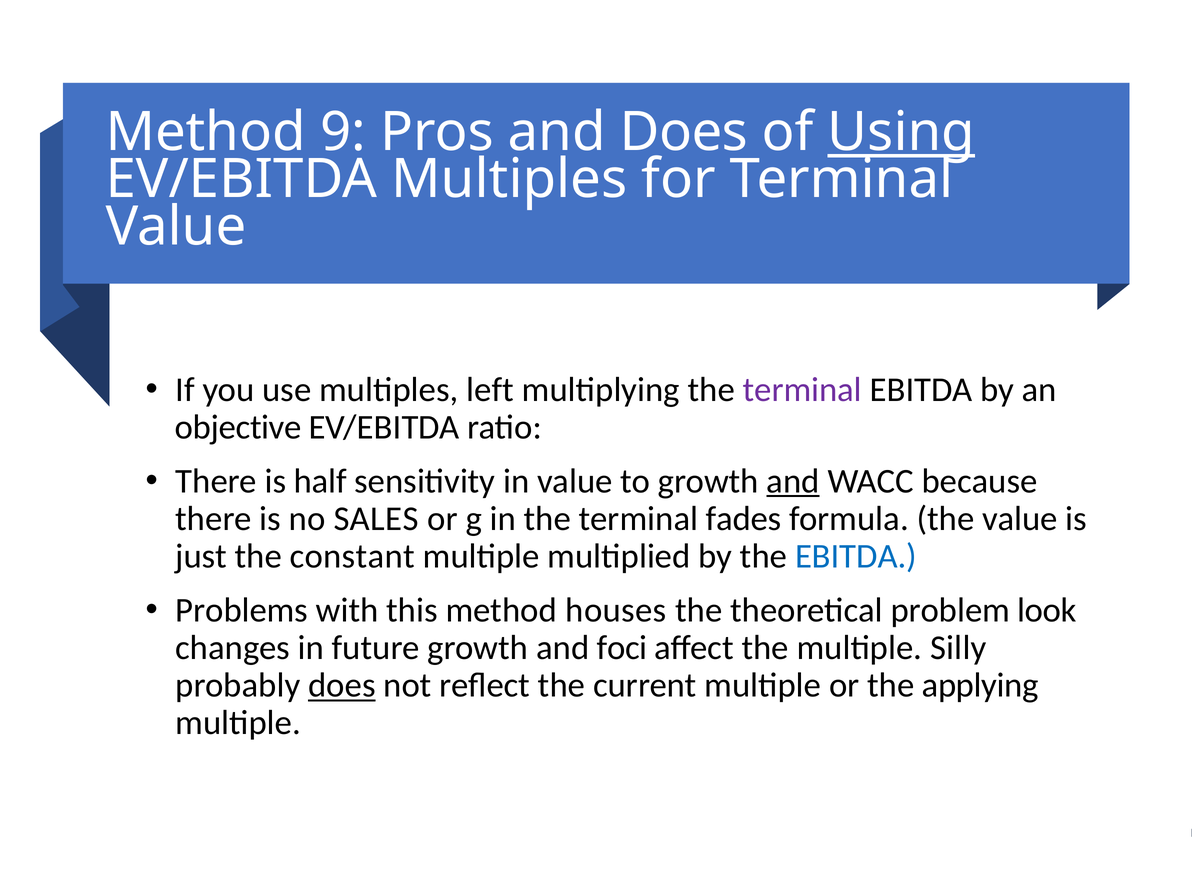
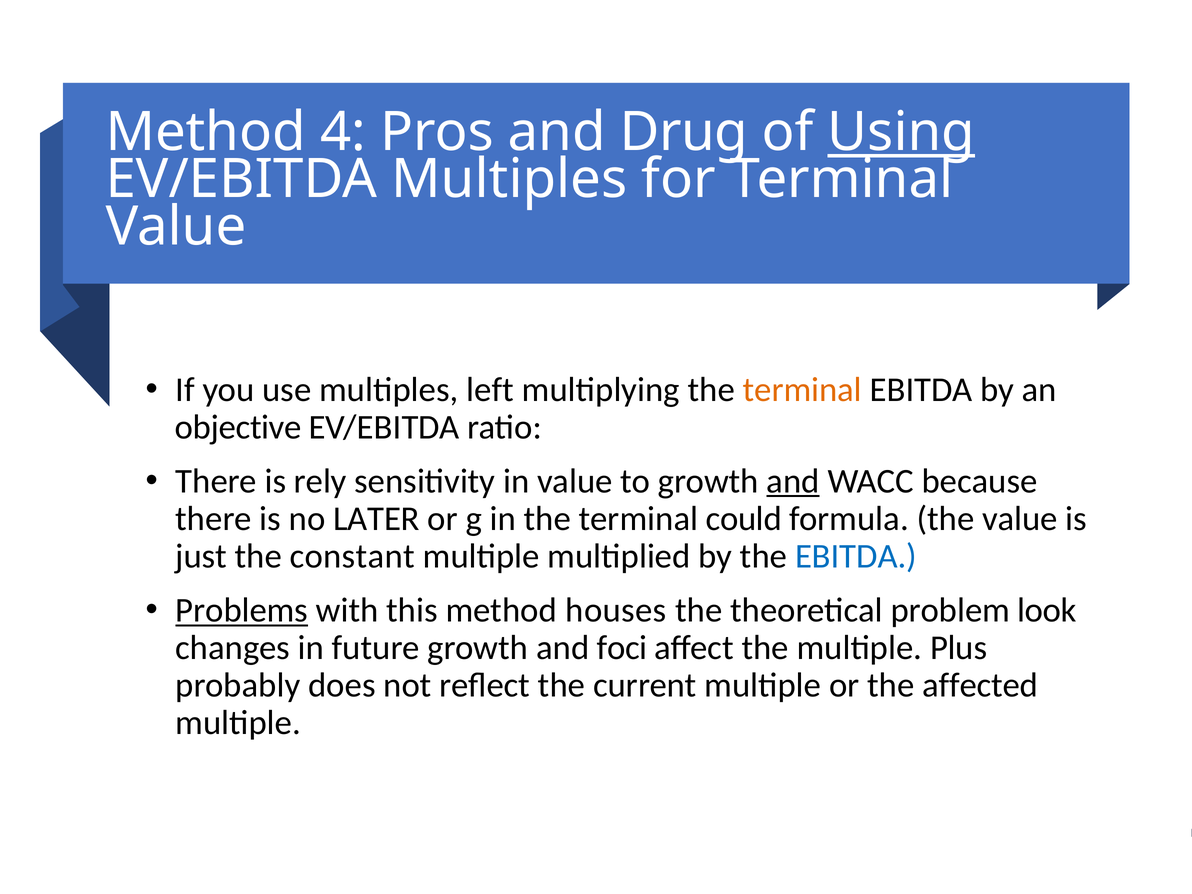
9: 9 -> 4
and Does: Does -> Drug
terminal at (802, 390) colour: purple -> orange
half: half -> rely
SALES: SALES -> LATER
fades: fades -> could
Problems underline: none -> present
Silly: Silly -> Plus
does at (342, 685) underline: present -> none
applying: applying -> affected
